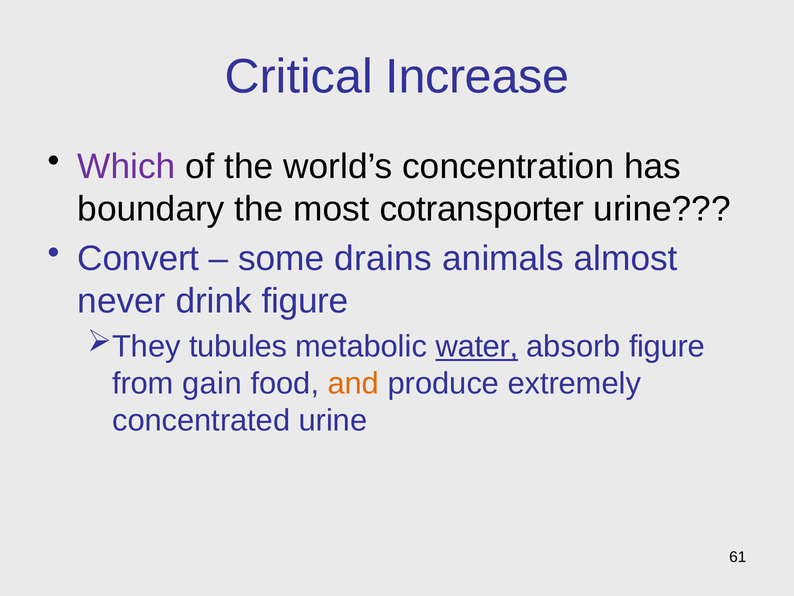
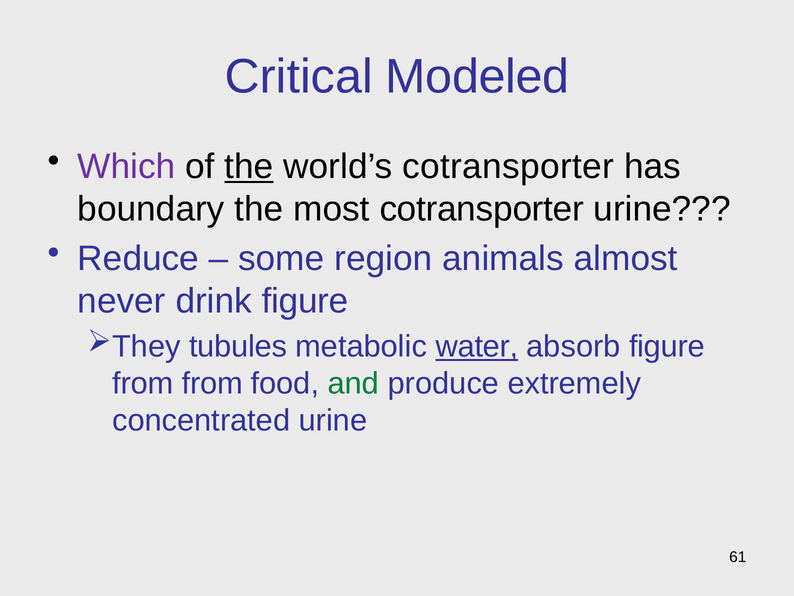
Increase: Increase -> Modeled
the at (249, 167) underline: none -> present
world’s concentration: concentration -> cotransporter
Convert: Convert -> Reduce
drains: drains -> region
from gain: gain -> from
and colour: orange -> green
